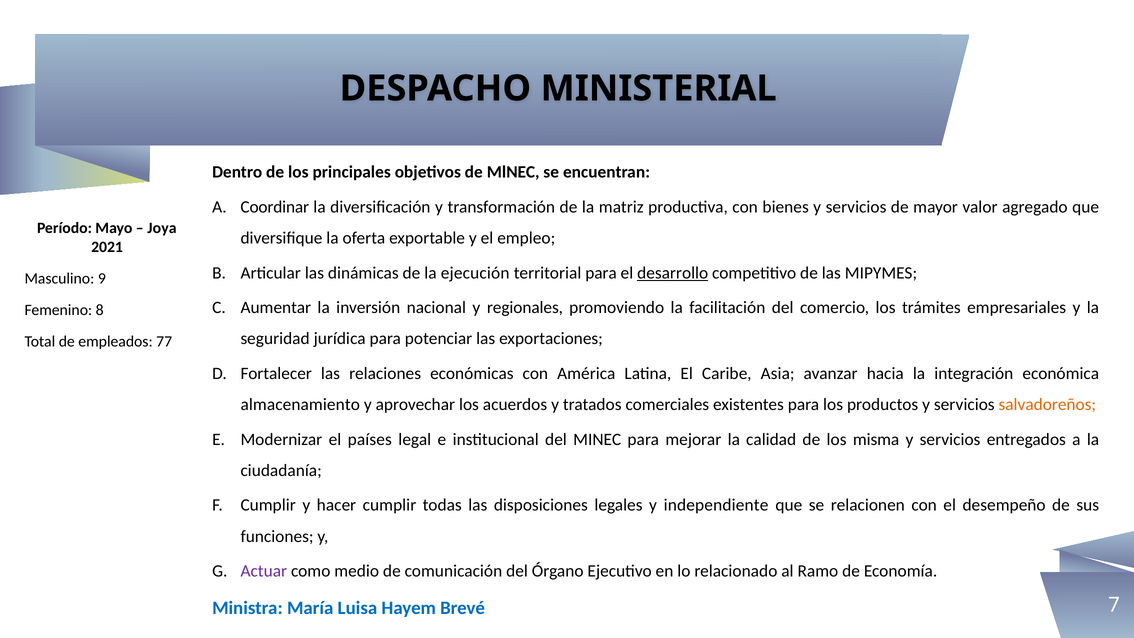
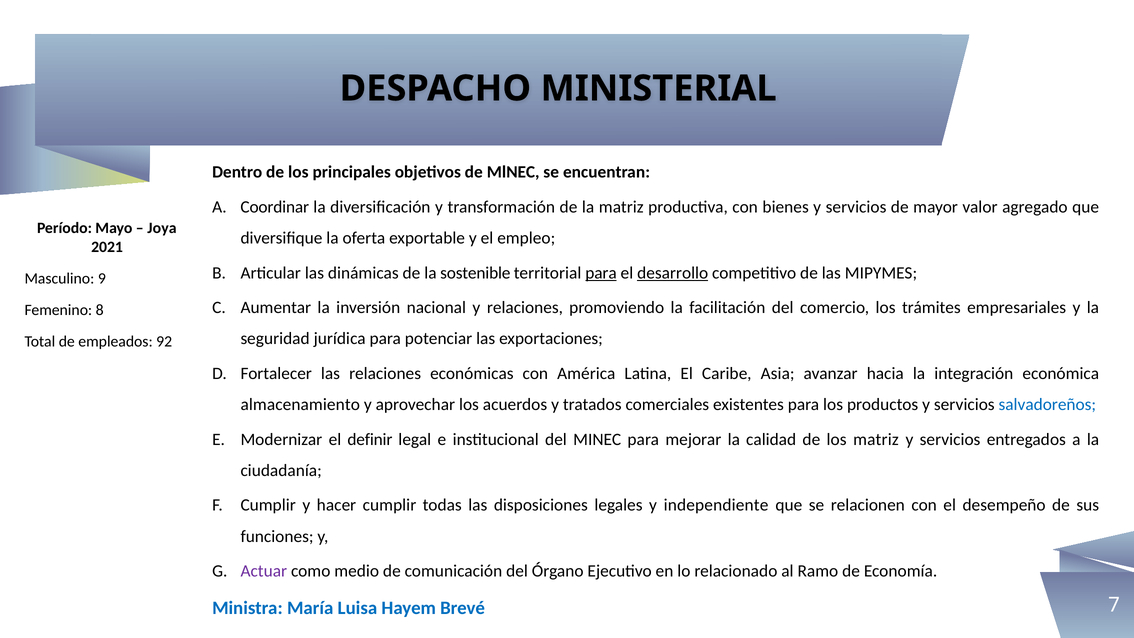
ejecución: ejecución -> sostenible
para at (601, 273) underline: none -> present
y regionales: regionales -> relaciones
77: 77 -> 92
salvadoreños colour: orange -> blue
países: países -> definir
los misma: misma -> matriz
